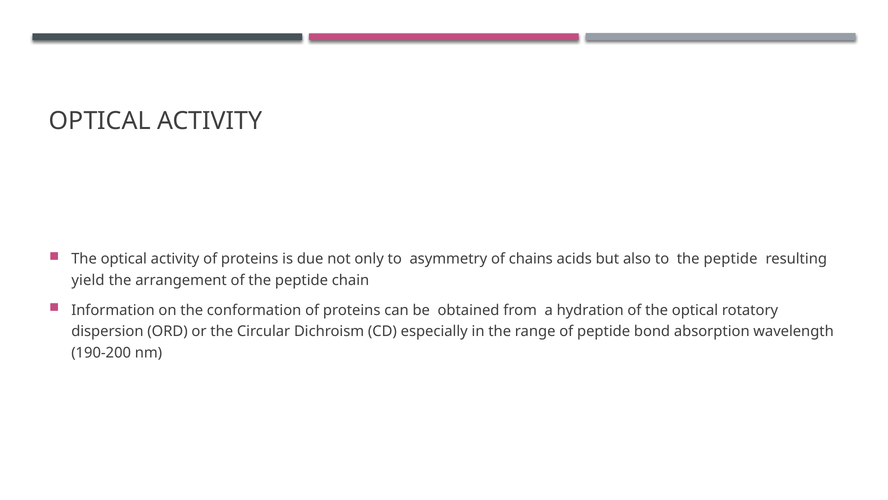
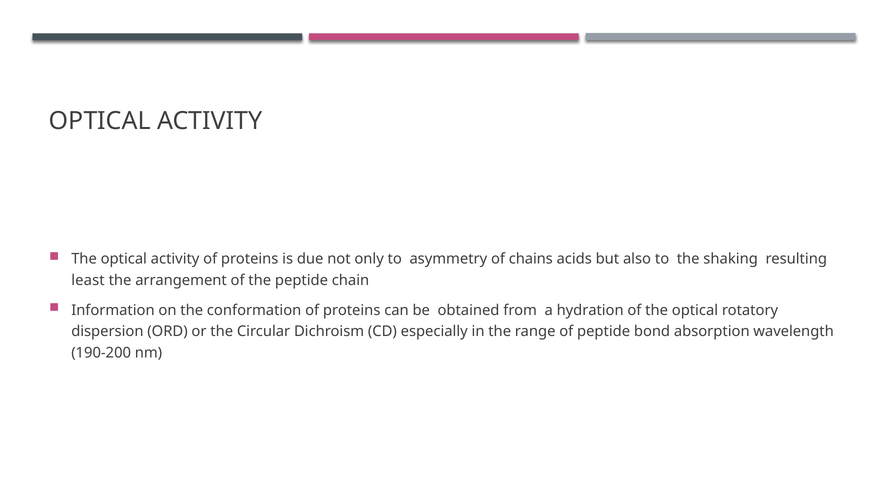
to the peptide: peptide -> shaking
yield: yield -> least
